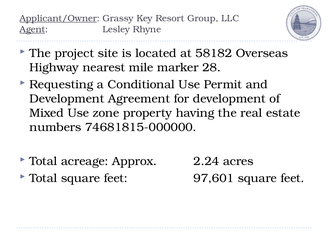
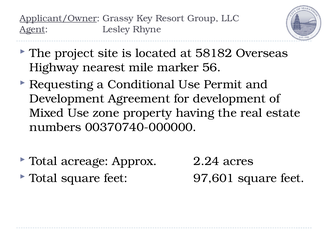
28: 28 -> 56
74681815-000000: 74681815-000000 -> 00370740-000000
